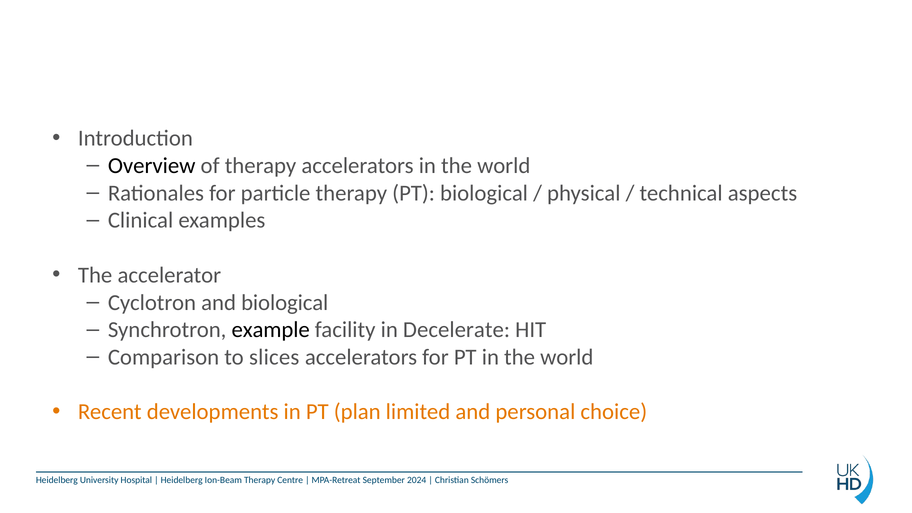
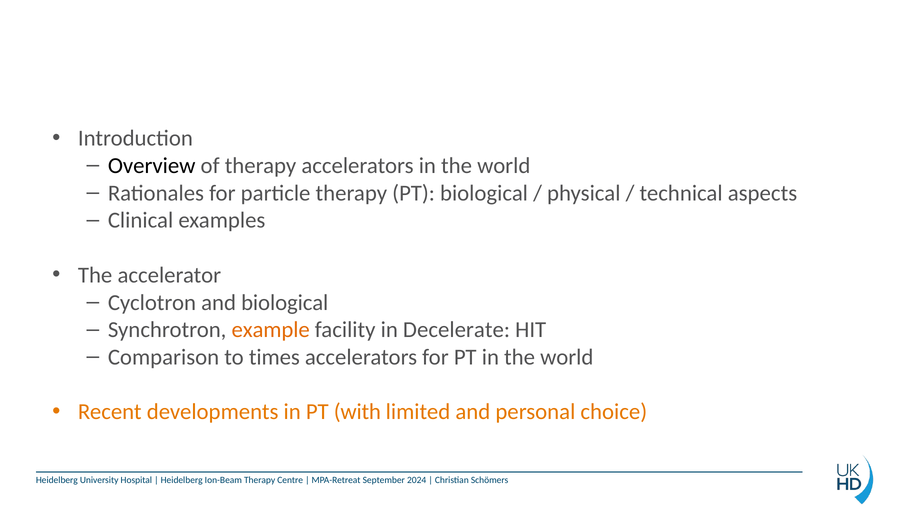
example colour: black -> orange
slices: slices -> times
plan: plan -> with
